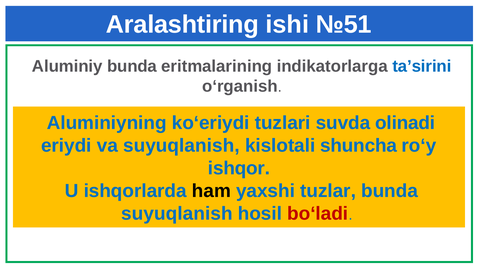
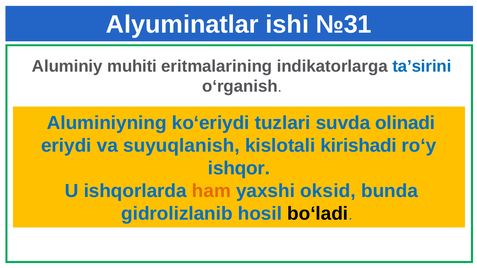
Aralashtiring: Aralashtiring -> Alyuminatlar
№51: №51 -> №31
Aluminiy bunda: bunda -> muhiti
shuncha: shuncha -> kirishadi
ham colour: black -> orange
tuzlar: tuzlar -> oksid
suyuqlanish at (177, 214): suyuqlanish -> gidrolizlanib
bo‘ladi colour: red -> black
